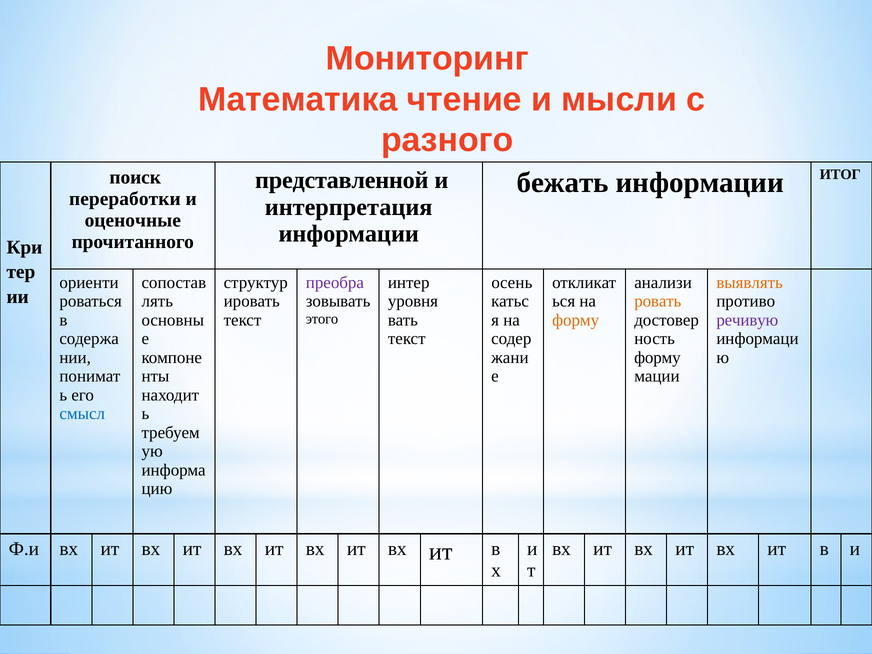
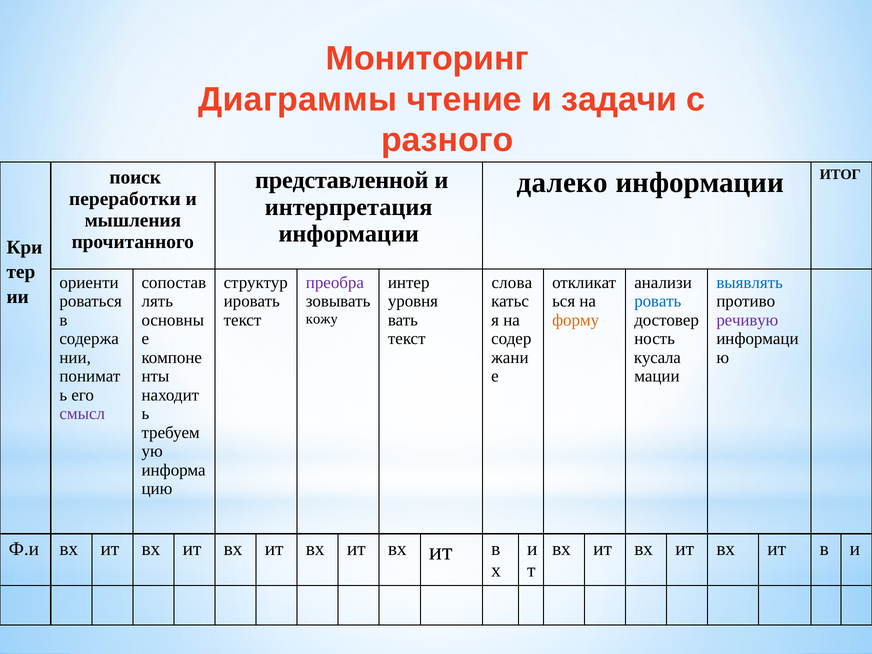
Математика: Математика -> Диаграммы
мысли: мысли -> задачи
бежать: бежать -> далеко
оценочные: оценочные -> мышления
осень: осень -> слова
выявлять colour: orange -> blue
ровать colour: orange -> blue
этого: этого -> кожу
форму at (657, 358): форму -> кусала
смысл colour: blue -> purple
